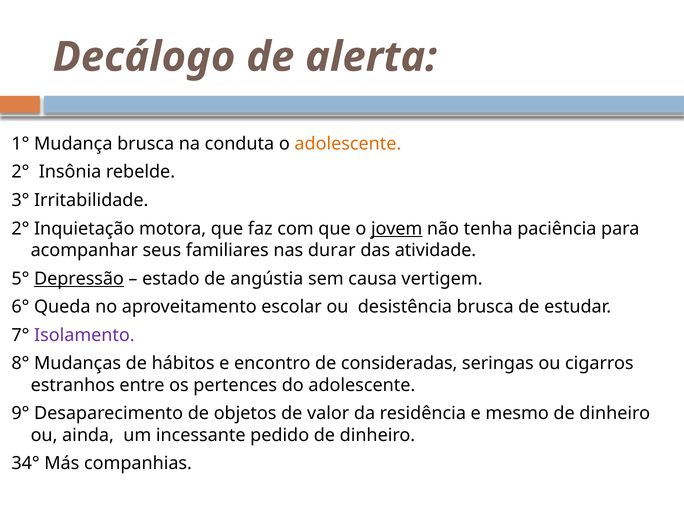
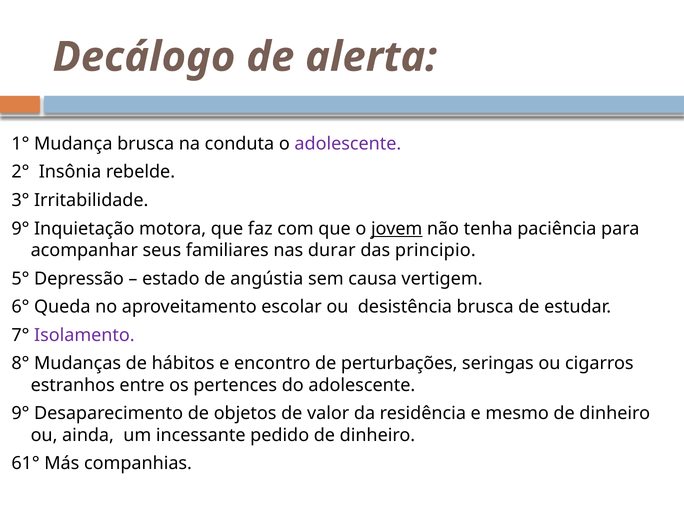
adolescente at (348, 144) colour: orange -> purple
2° at (20, 229): 2° -> 9°
atividade: atividade -> principio
Depressão underline: present -> none
consideradas: consideradas -> perturbações
34°: 34° -> 61°
